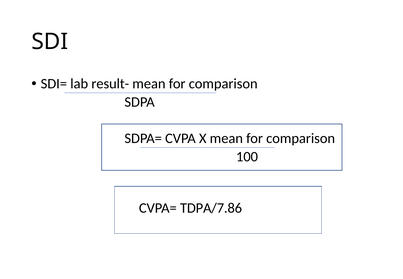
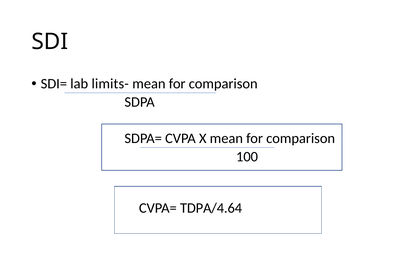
result-: result- -> limits-
TDPA/7.86: TDPA/7.86 -> TDPA/4.64
